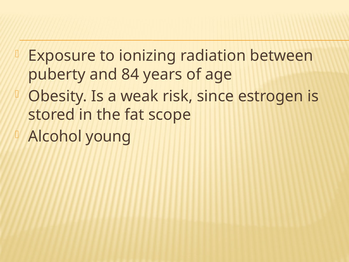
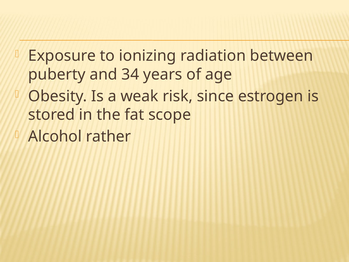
84: 84 -> 34
young: young -> rather
